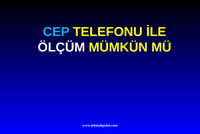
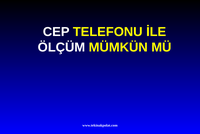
CEP colour: light blue -> white
